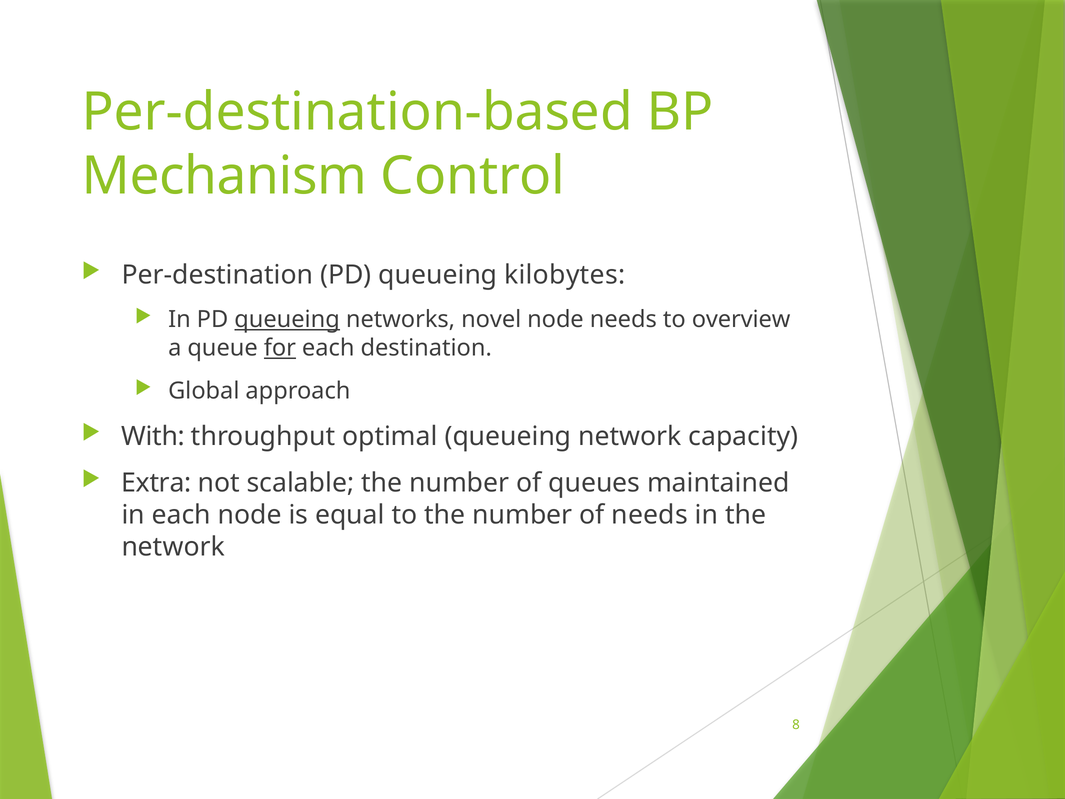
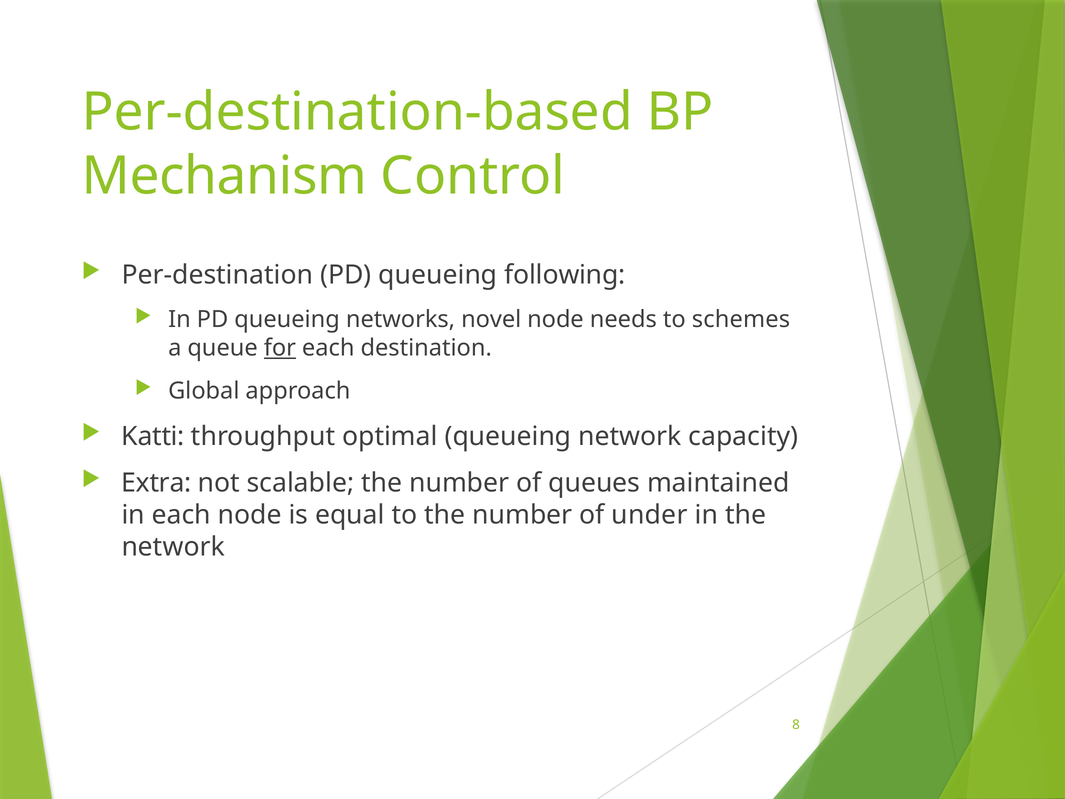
kilobytes: kilobytes -> following
queueing at (287, 320) underline: present -> none
overview: overview -> schemes
With: With -> Katti
of needs: needs -> under
